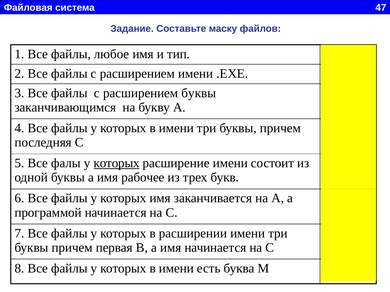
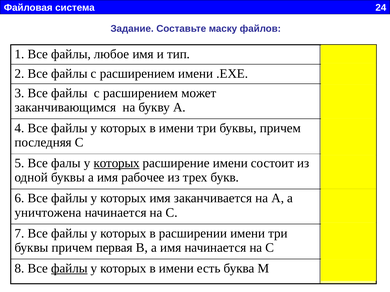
47: 47 -> 24
расширением буквы: буквы -> может
программой: программой -> уничтожена
файлы at (69, 269) underline: none -> present
